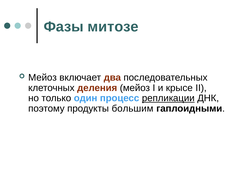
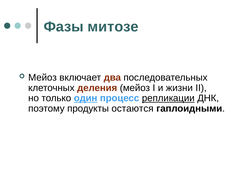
крысе: крысе -> жизни
один underline: none -> present
большим: большим -> остаются
